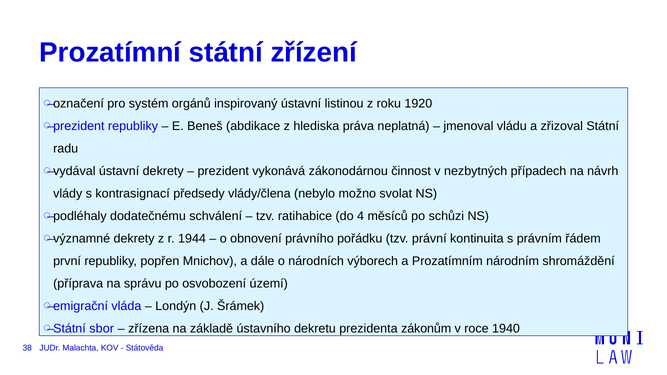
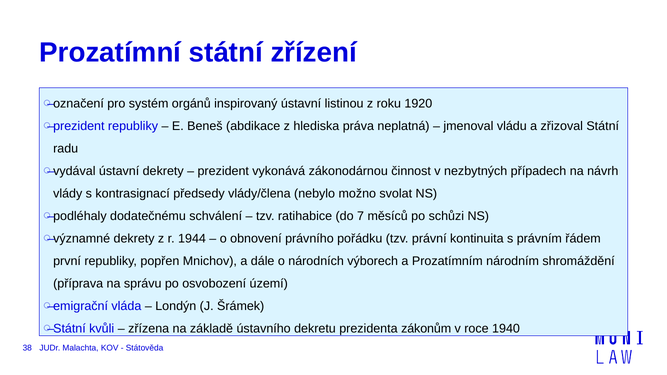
4: 4 -> 7
sbor: sbor -> kvůli
